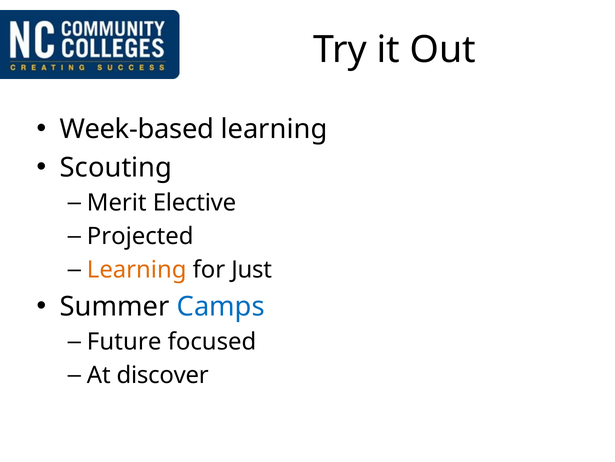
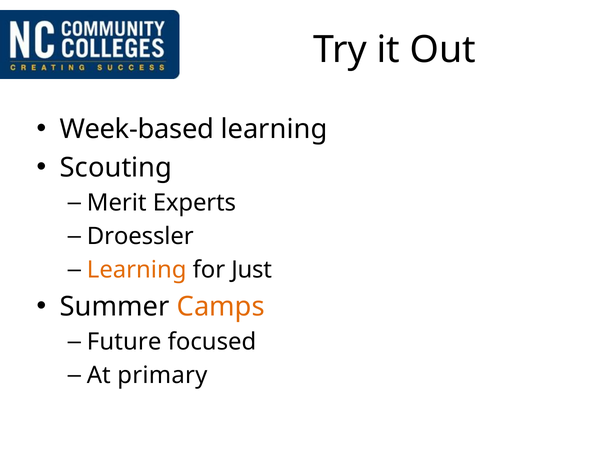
Elective: Elective -> Experts
Projected: Projected -> Droessler
Camps colour: blue -> orange
discover: discover -> primary
